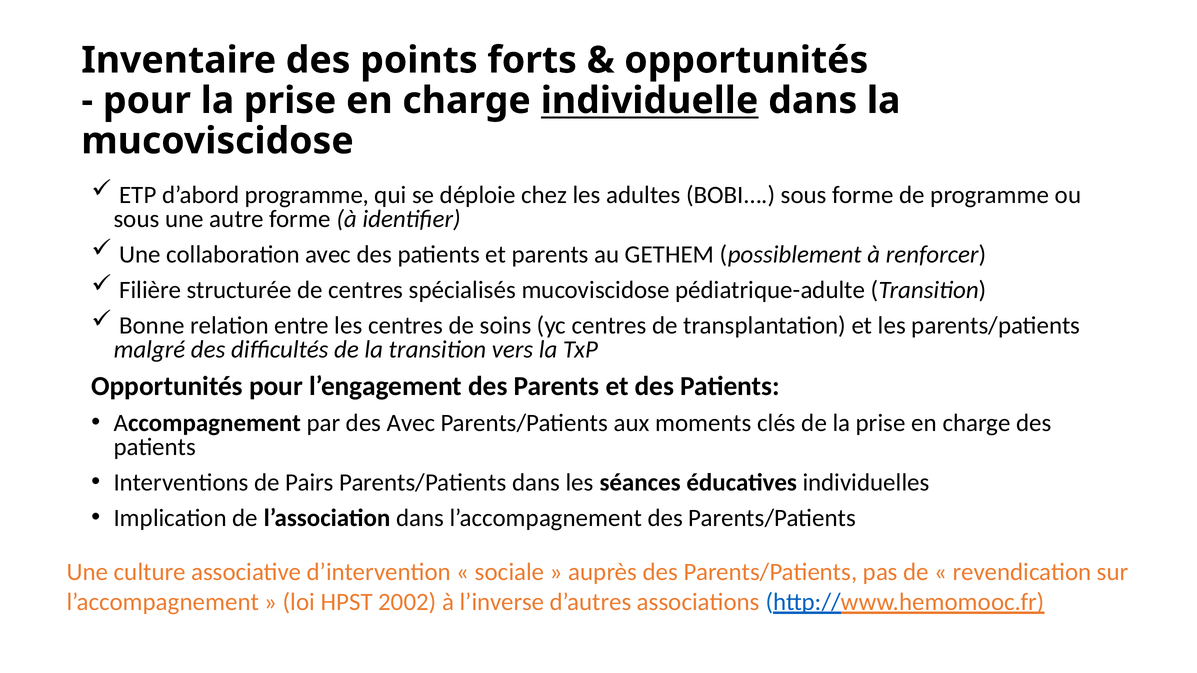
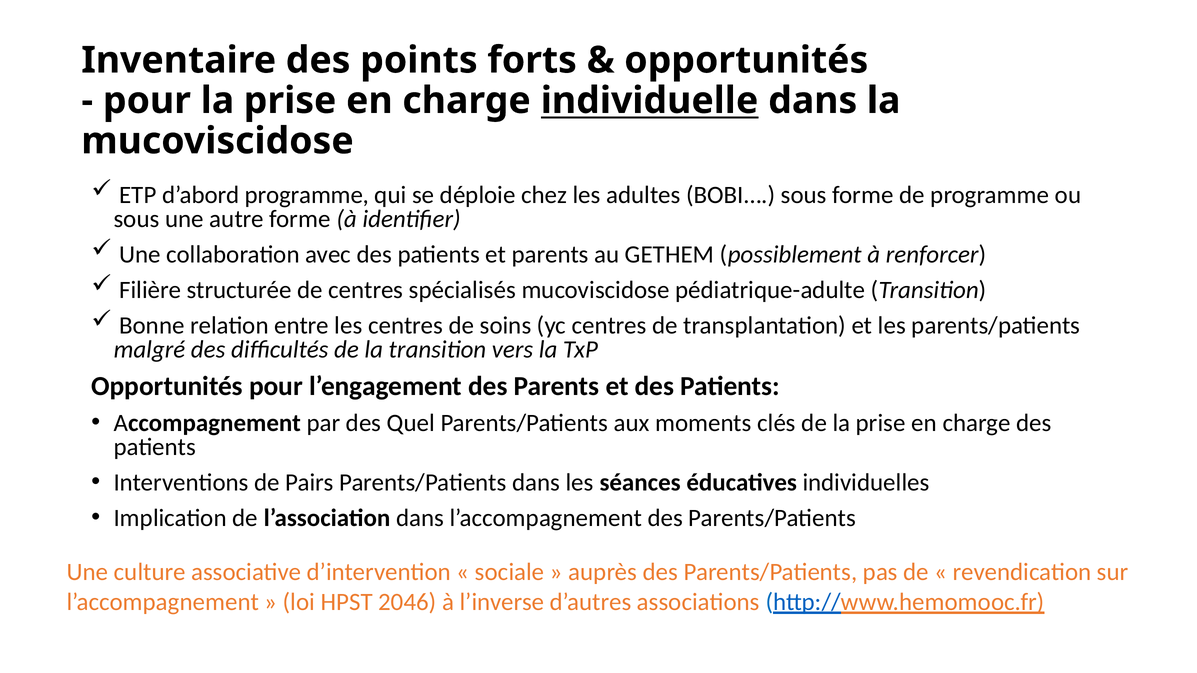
des Avec: Avec -> Quel
2002: 2002 -> 2046
